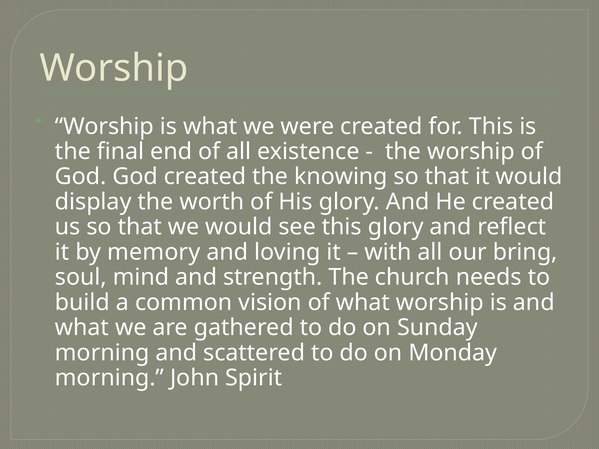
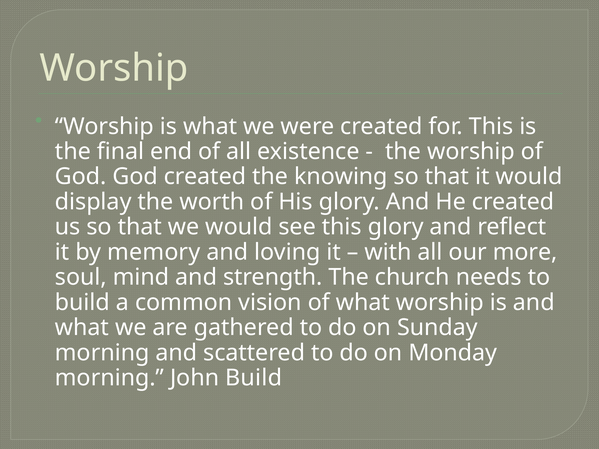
bring: bring -> more
John Spirit: Spirit -> Build
